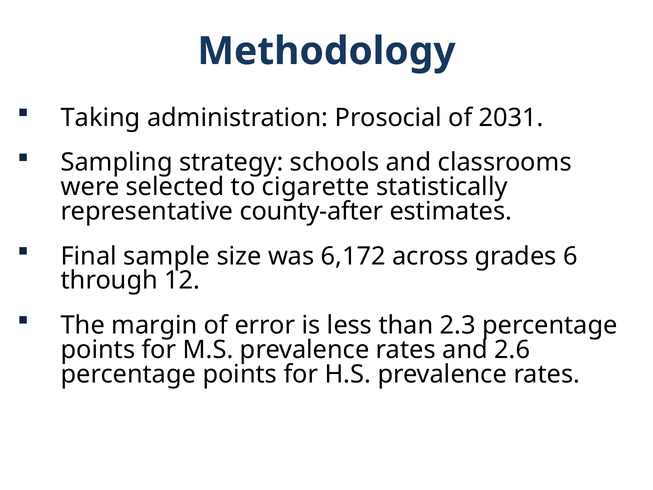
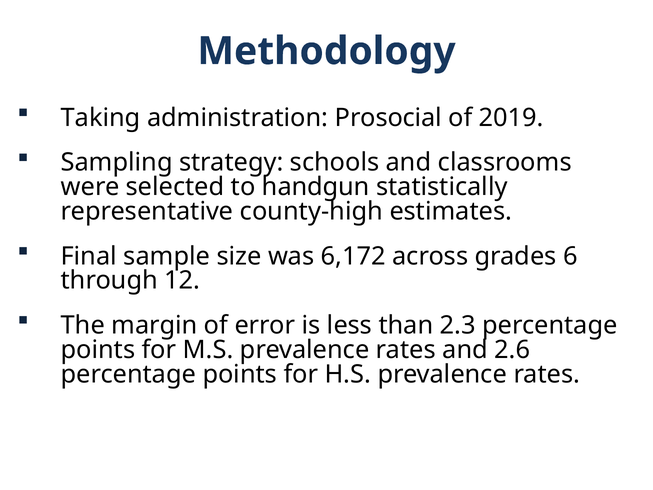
2031: 2031 -> 2019
cigarette: cigarette -> handgun
county-after: county-after -> county-high
